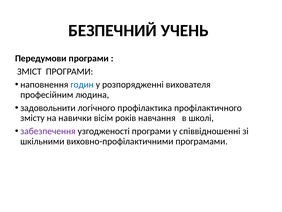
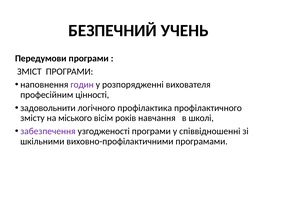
годин colour: blue -> purple
людина: людина -> цінності
навички: навички -> міського
